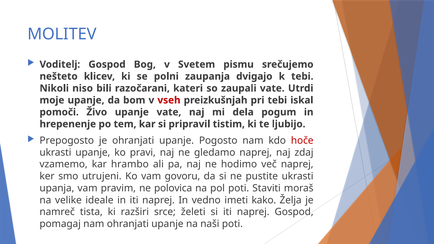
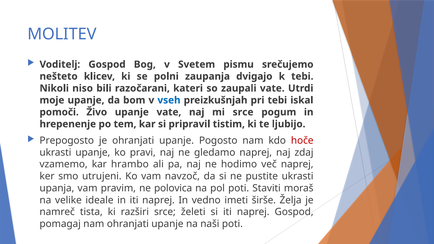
vseh colour: red -> blue
mi dela: dela -> srce
govoru: govoru -> navzoč
kako: kako -> širše
